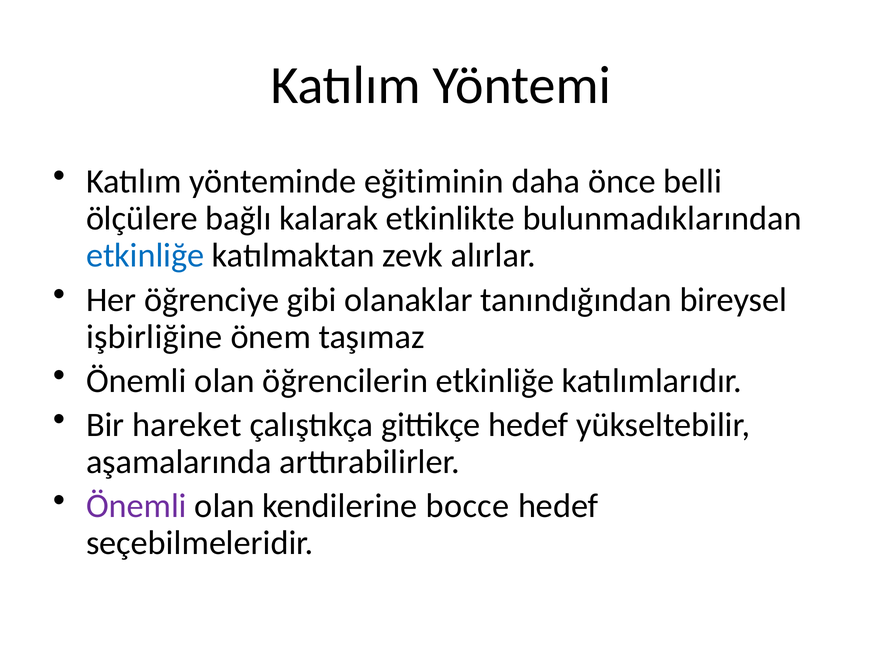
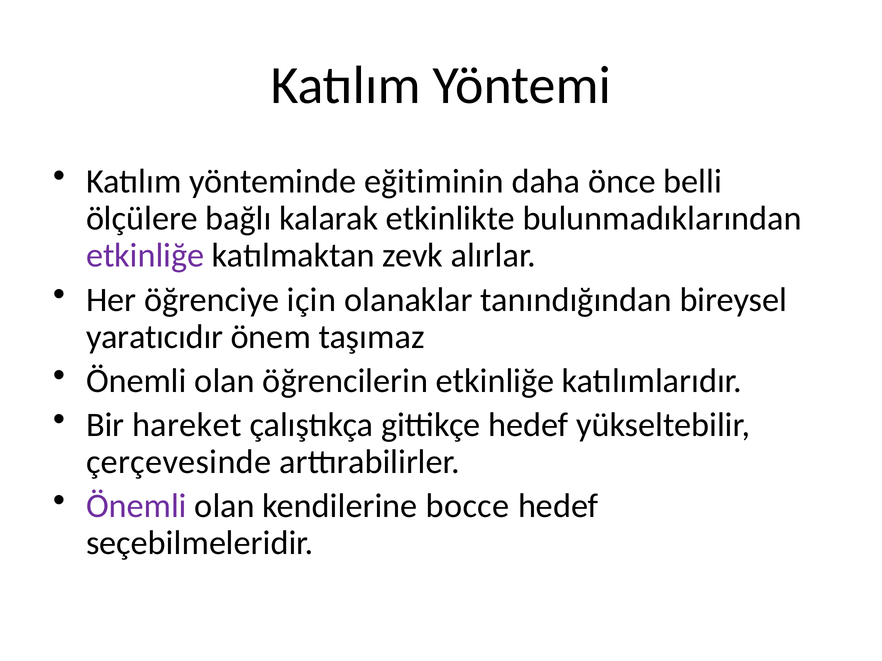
etkinliğe at (145, 256) colour: blue -> purple
gibi: gibi -> için
işbirliğine: işbirliğine -> yaratıcıdır
aşamalarında: aşamalarında -> çerçevesinde
